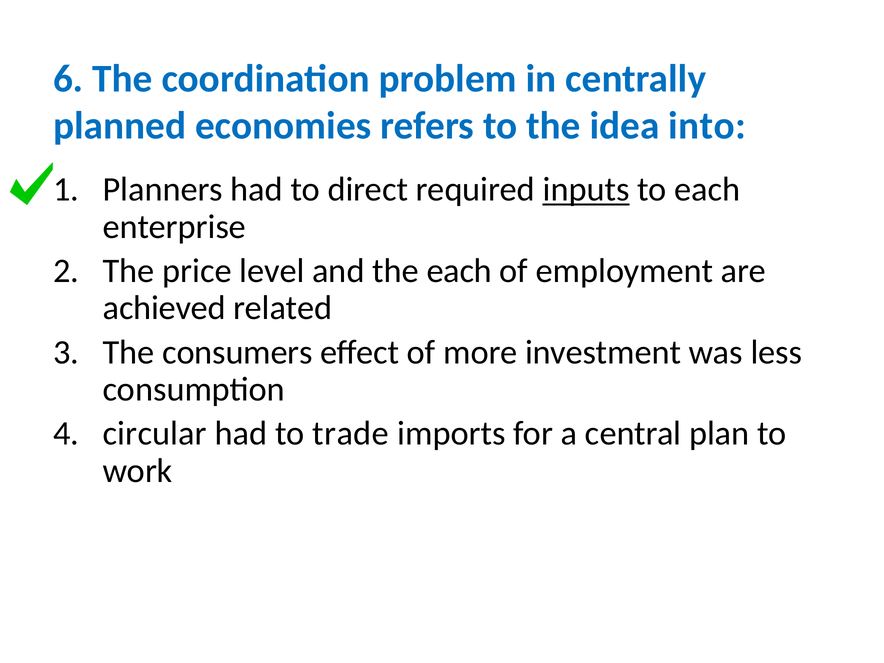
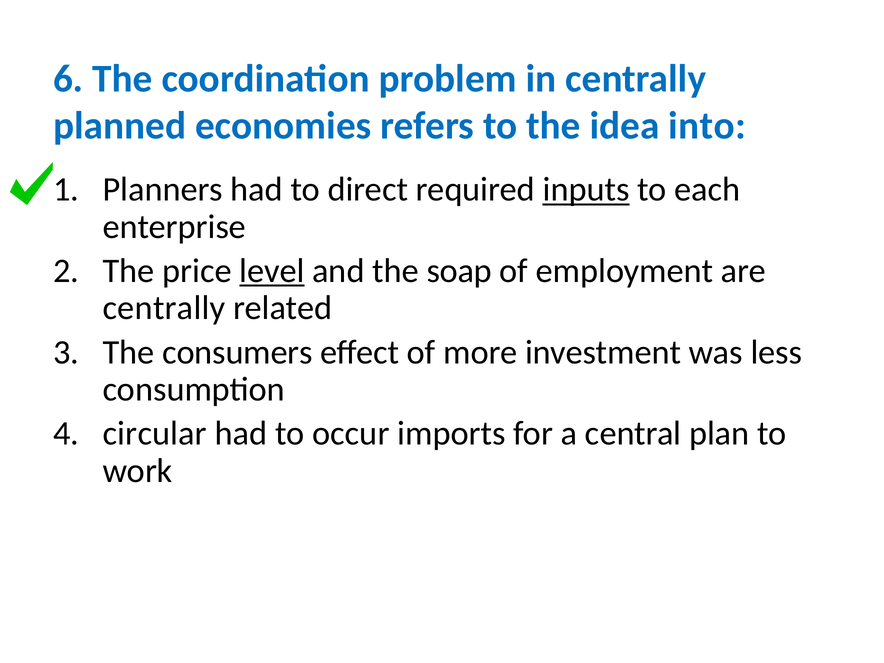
level underline: none -> present
the each: each -> soap
achieved at (164, 308): achieved -> centrally
trade: trade -> occur
